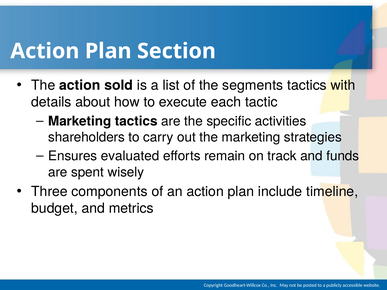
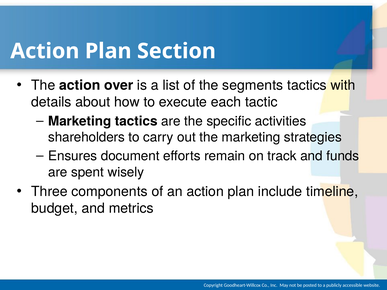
sold: sold -> over
evaluated: evaluated -> document
